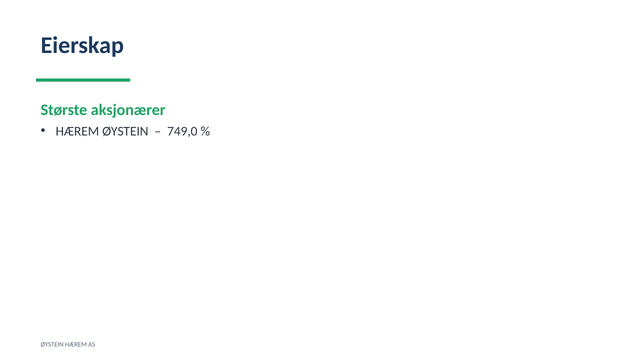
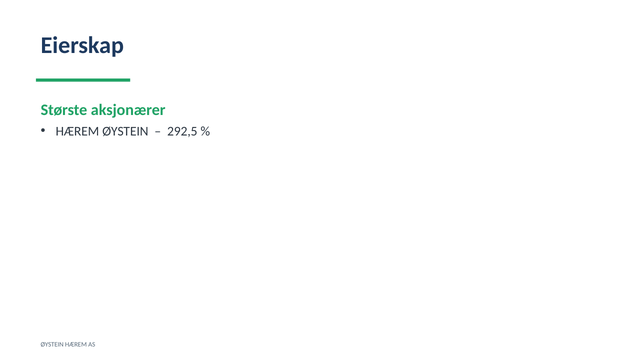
749,0: 749,0 -> 292,5
